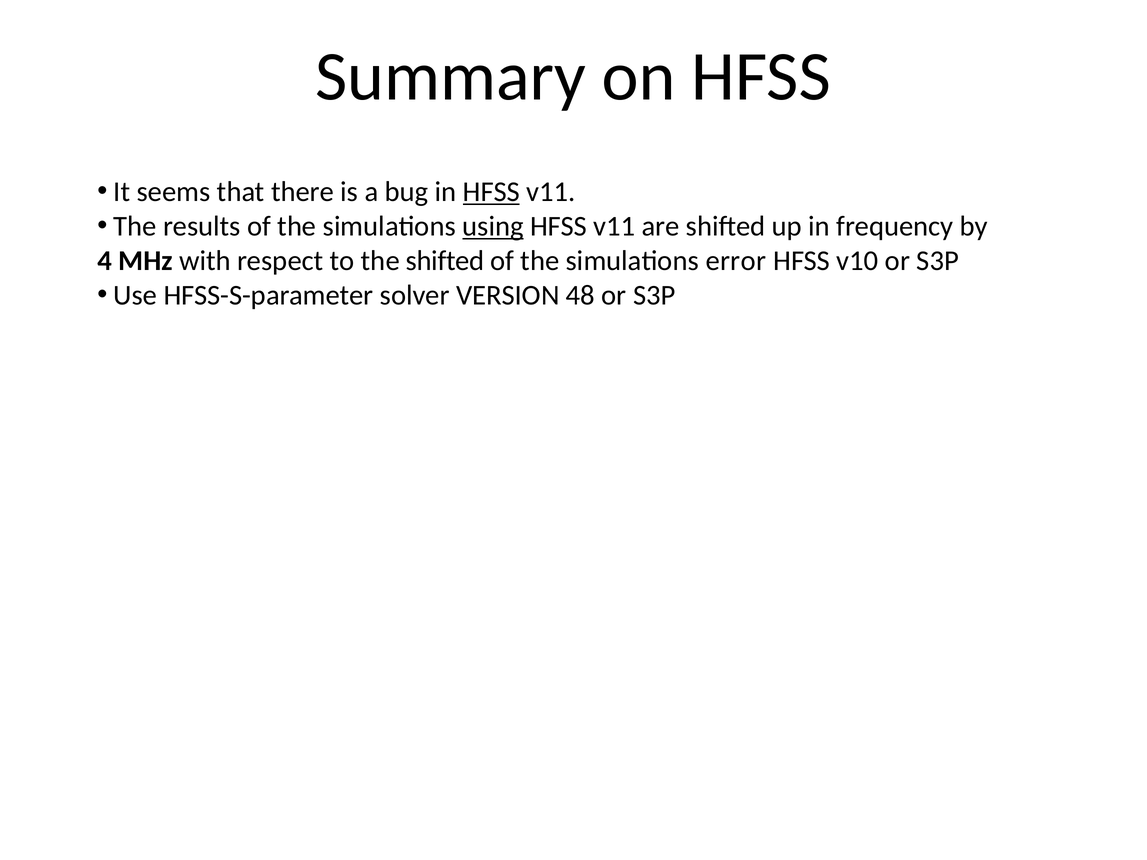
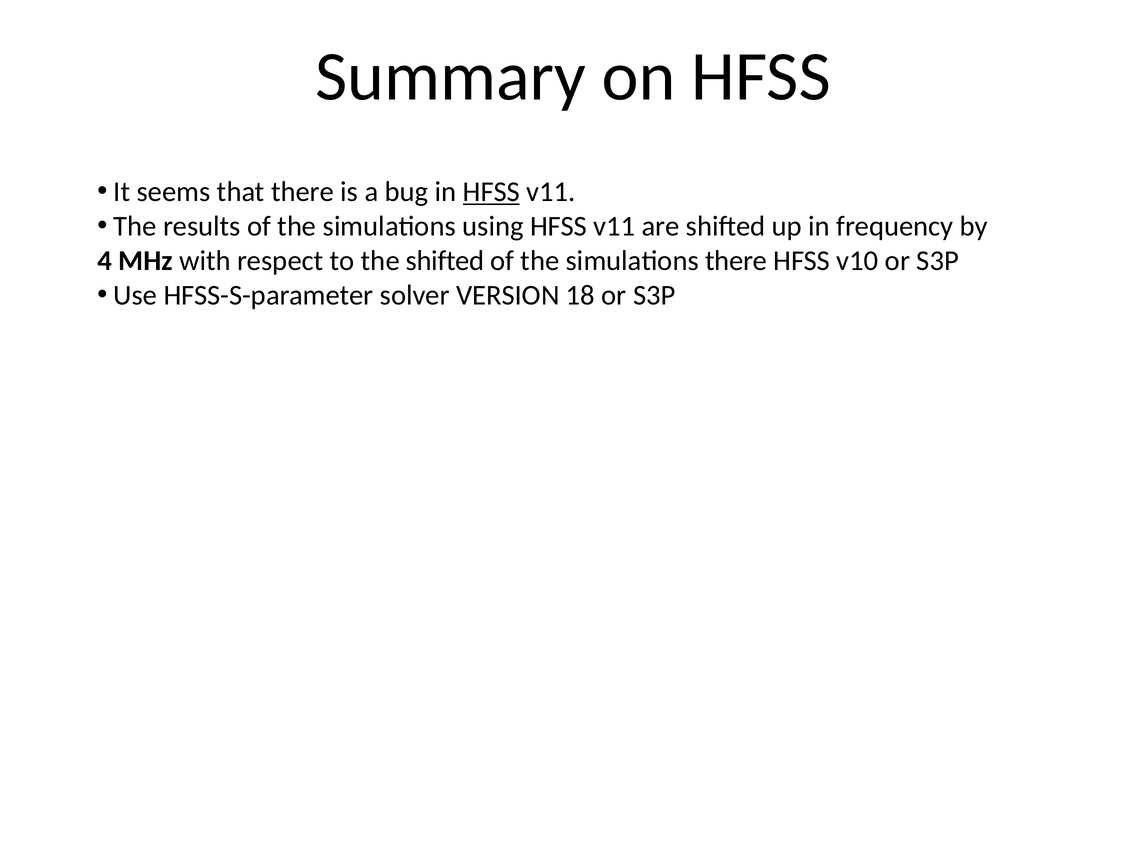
using underline: present -> none
simulations error: error -> there
48: 48 -> 18
